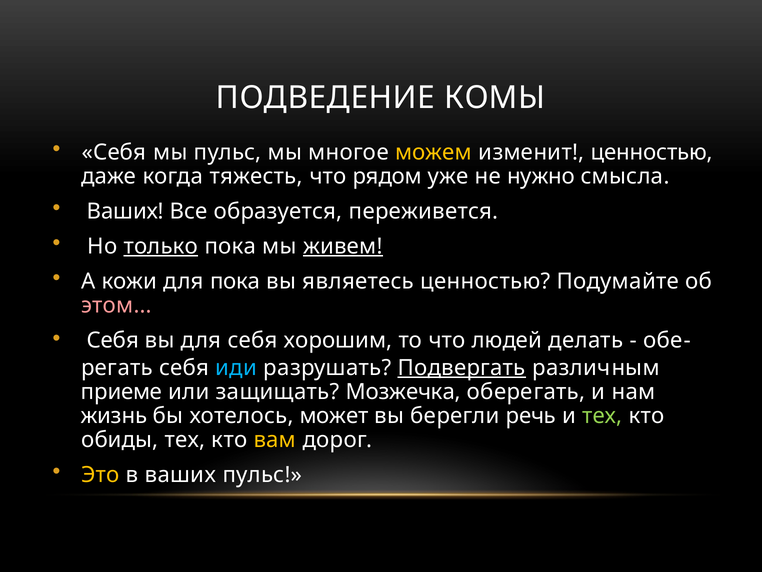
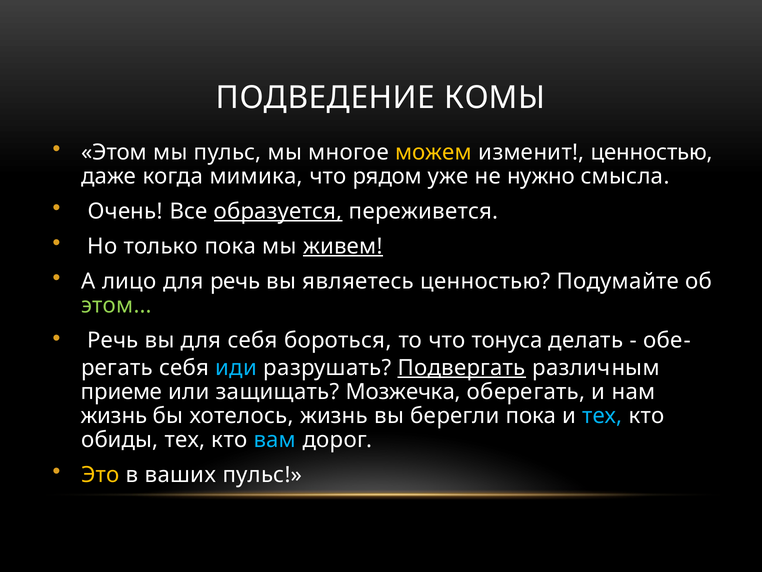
Себя at (114, 152): Себя -> Этом
тяжесть: тяжесть -> мимика
Ваших at (125, 211): Ваших -> Очень
образуется underline: none -> present
только underline: present -> none
кожи: кожи -> лицо
для пока: пока -> речь
этом at (116, 305) colour: pink -> light green
Себя at (113, 340): Себя -> Речь
хорошим: хорошим -> бороться
людей: людей -> тонуса
хотелось может: может -> жизнь
берегли речь: речь -> пока
тех at (602, 415) colour: light green -> light blue
вам colour: yellow -> light blue
